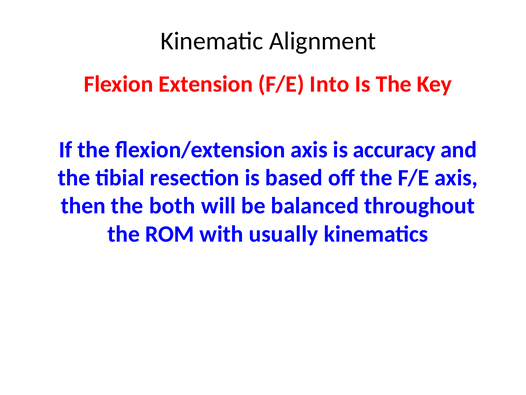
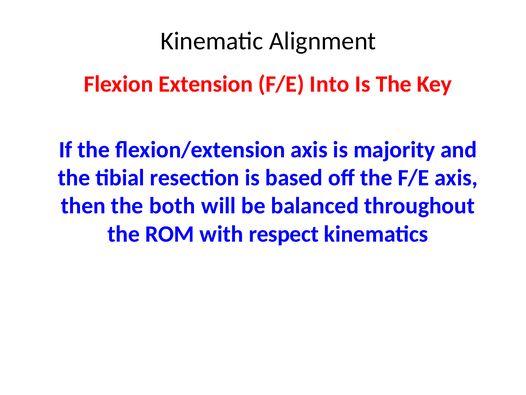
accuracy: accuracy -> majority
usually: usually -> respect
